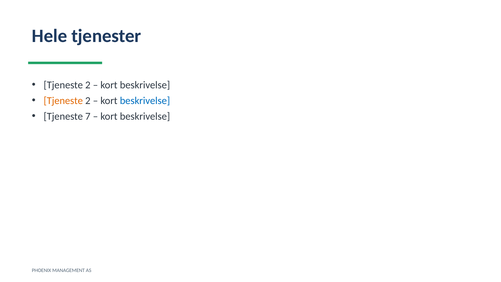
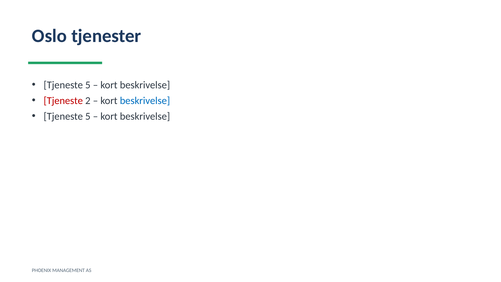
Hele: Hele -> Oslo
2 at (88, 85): 2 -> 5
Tjeneste at (63, 101) colour: orange -> red
7 at (88, 116): 7 -> 5
